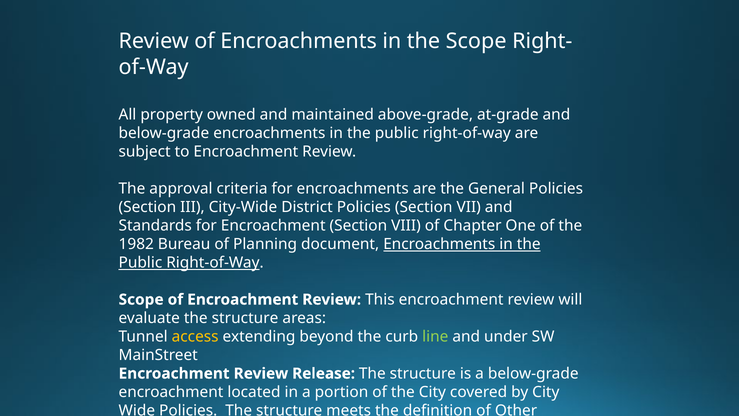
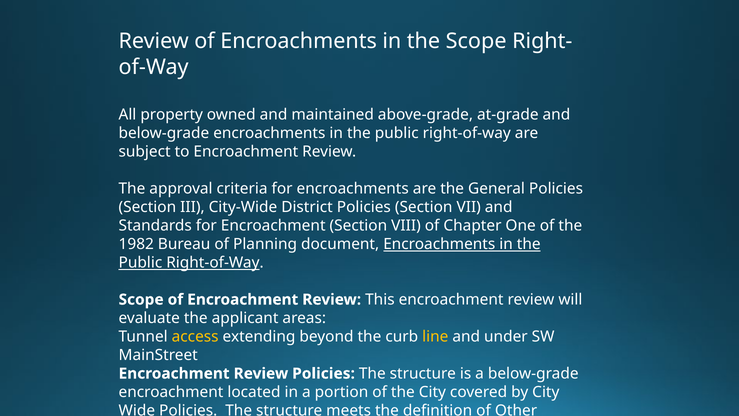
evaluate the structure: structure -> applicant
line colour: light green -> yellow
Review Release: Release -> Policies
